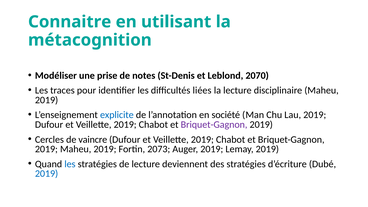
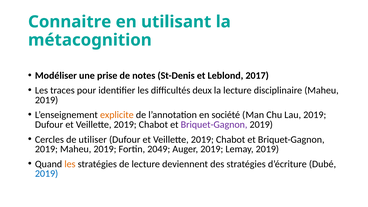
2070: 2070 -> 2017
liées: liées -> deux
explicite colour: blue -> orange
vaincre: vaincre -> utiliser
2073: 2073 -> 2049
les at (70, 164) colour: blue -> orange
